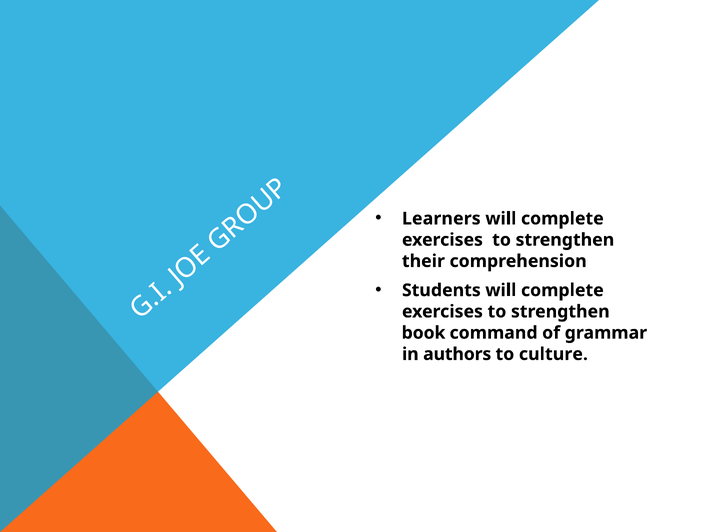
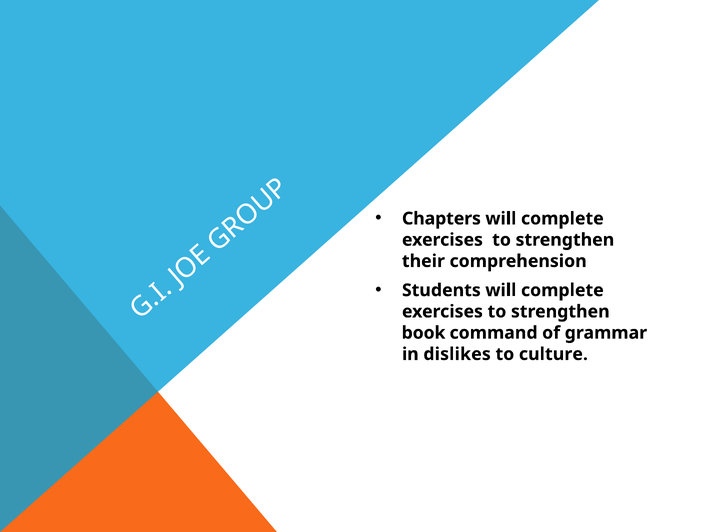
Learners: Learners -> Chapters
authors: authors -> dislikes
